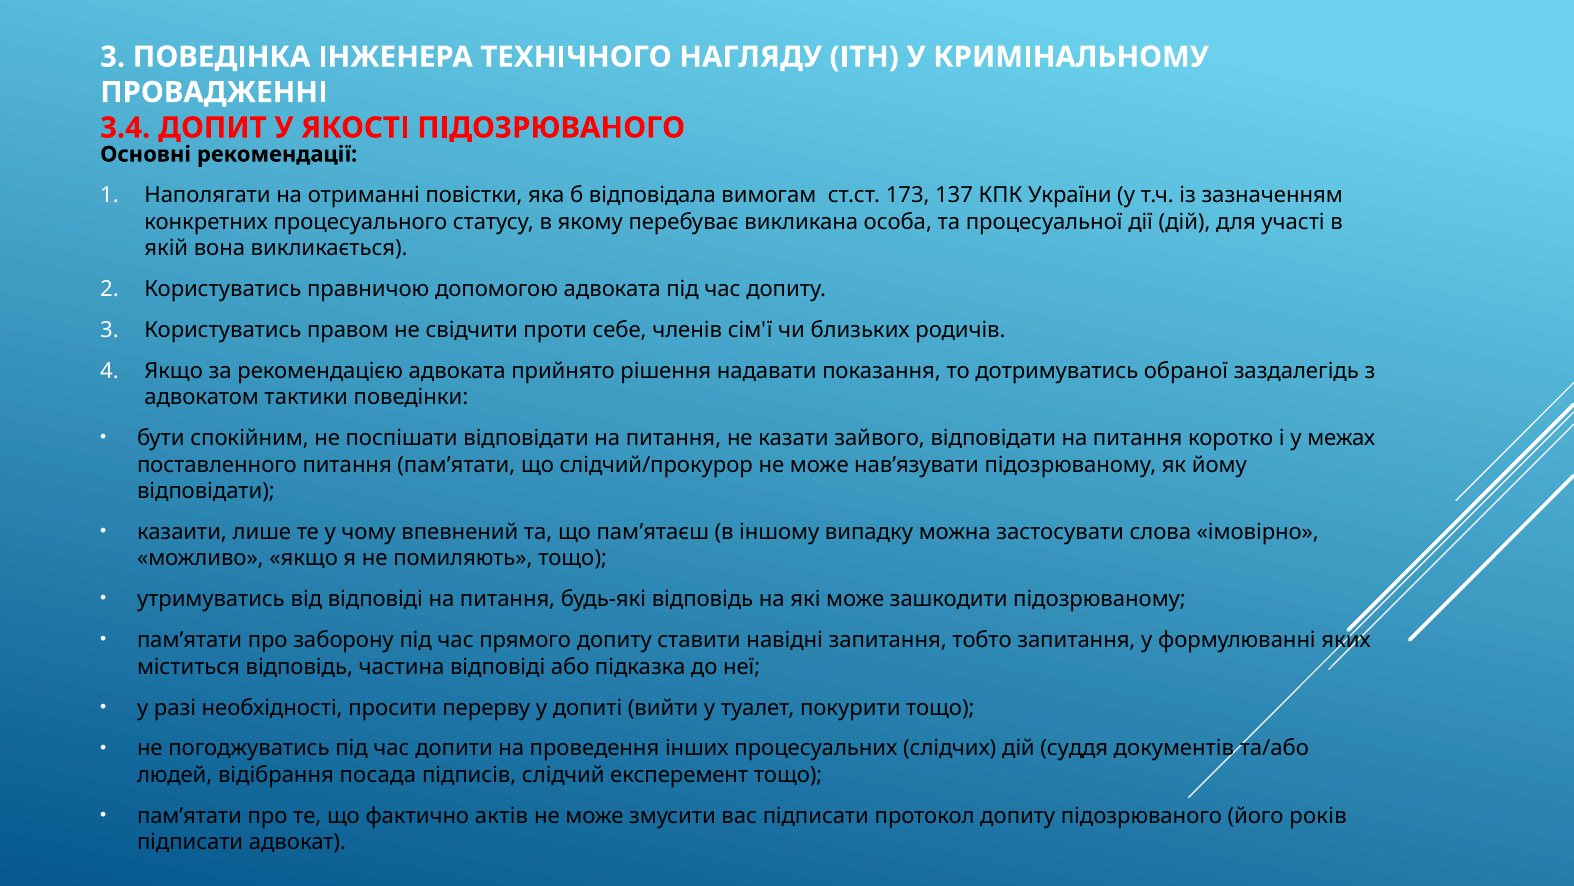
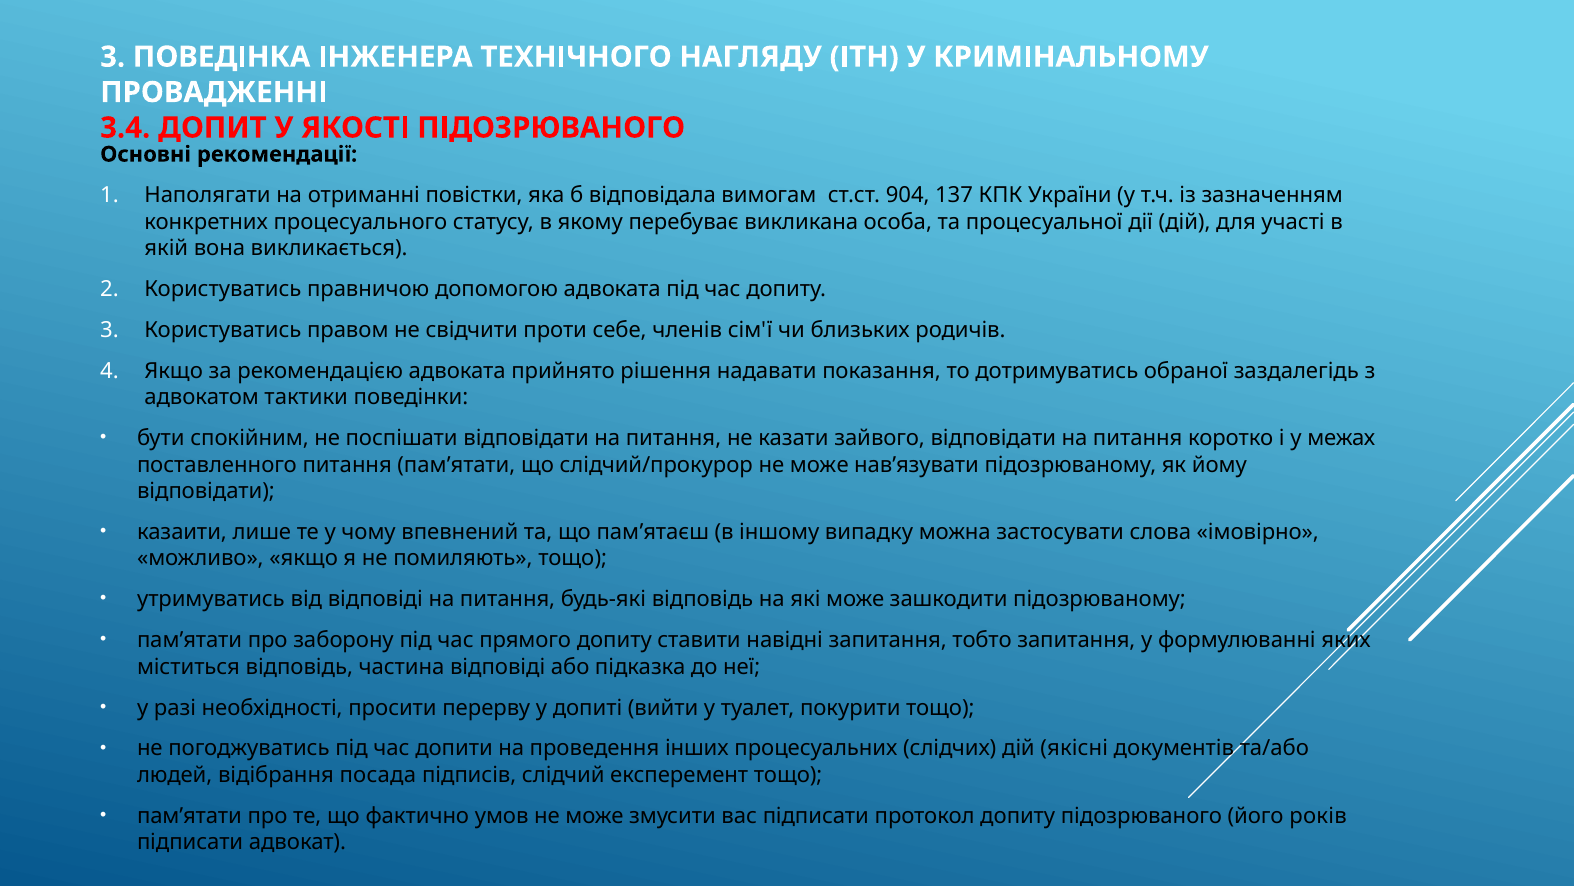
173: 173 -> 904
суддя: суддя -> якісні
актів: актів -> умов
